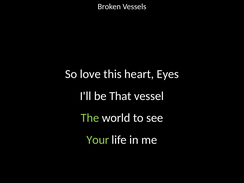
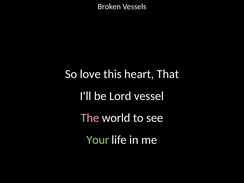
Eyes: Eyes -> That
That: That -> Lord
The colour: light green -> pink
